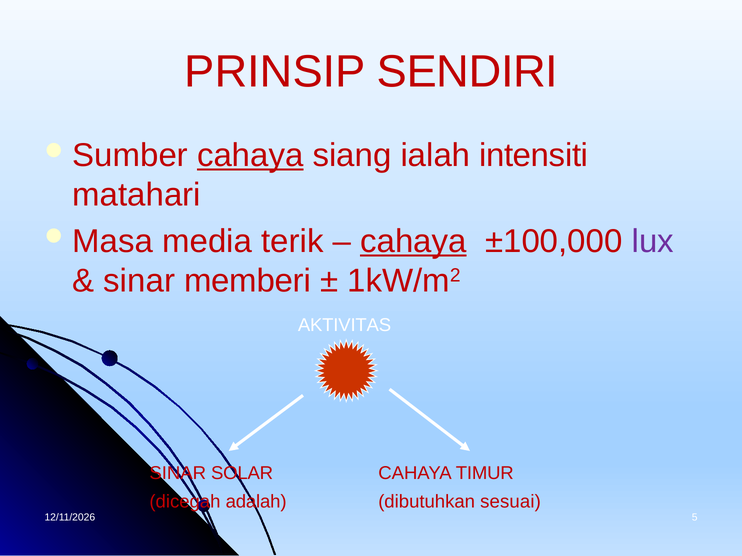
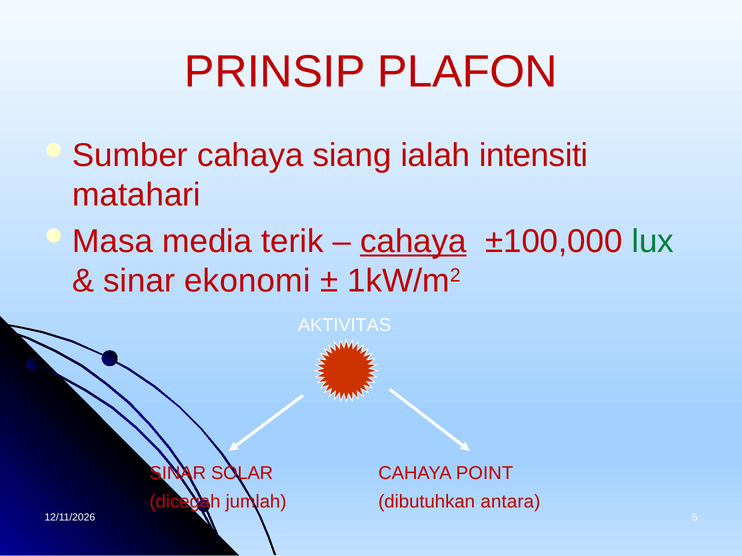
SENDIRI: SENDIRI -> PLAFON
cahaya at (250, 156) underline: present -> none
lux colour: purple -> green
memberi: memberi -> ekonomi
TIMUR: TIMUR -> POINT
adalah: adalah -> jumlah
sesuai: sesuai -> antara
